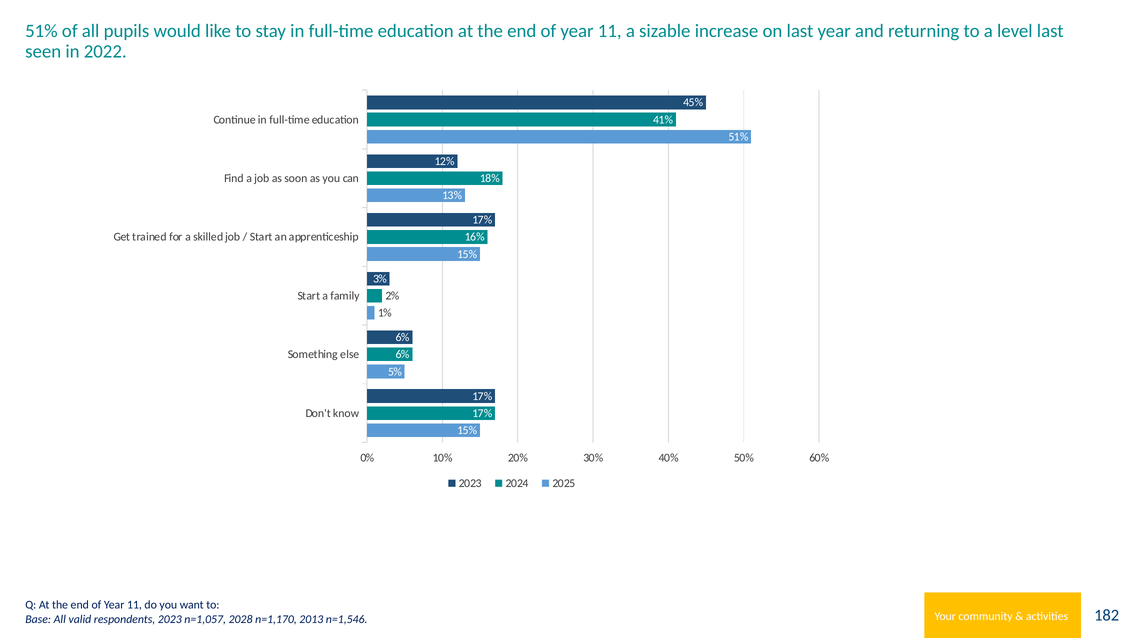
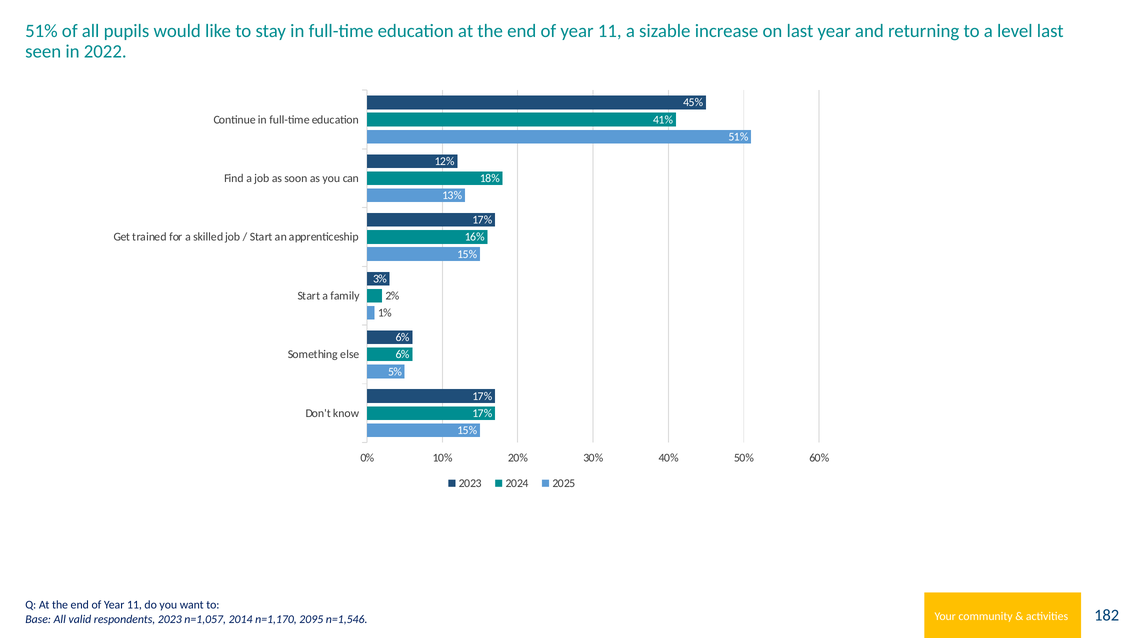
2028: 2028 -> 2014
2013: 2013 -> 2095
